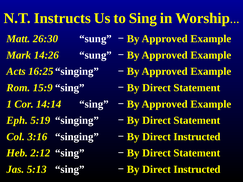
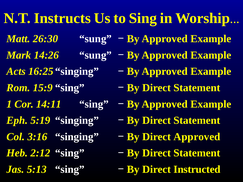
14:14: 14:14 -> 14:11
Instructed at (197, 137): Instructed -> Approved
